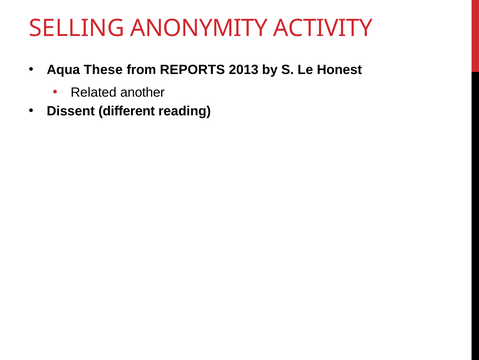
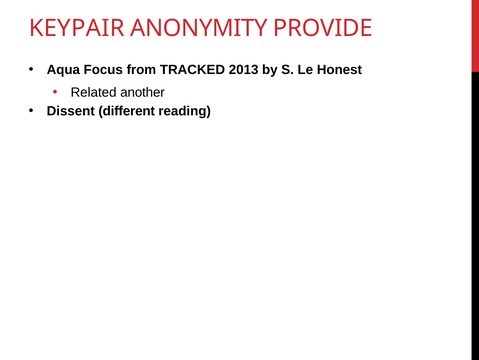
SELLING: SELLING -> KEYPAIR
ACTIVITY: ACTIVITY -> PROVIDE
These: These -> Focus
REPORTS: REPORTS -> TRACKED
